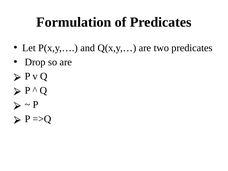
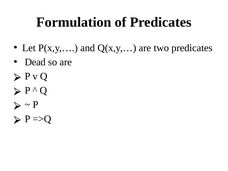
Drop: Drop -> Dead
